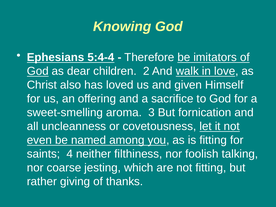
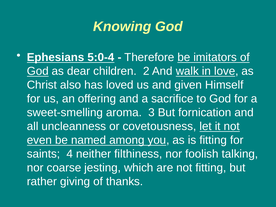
5:4-4: 5:4-4 -> 5:0-4
